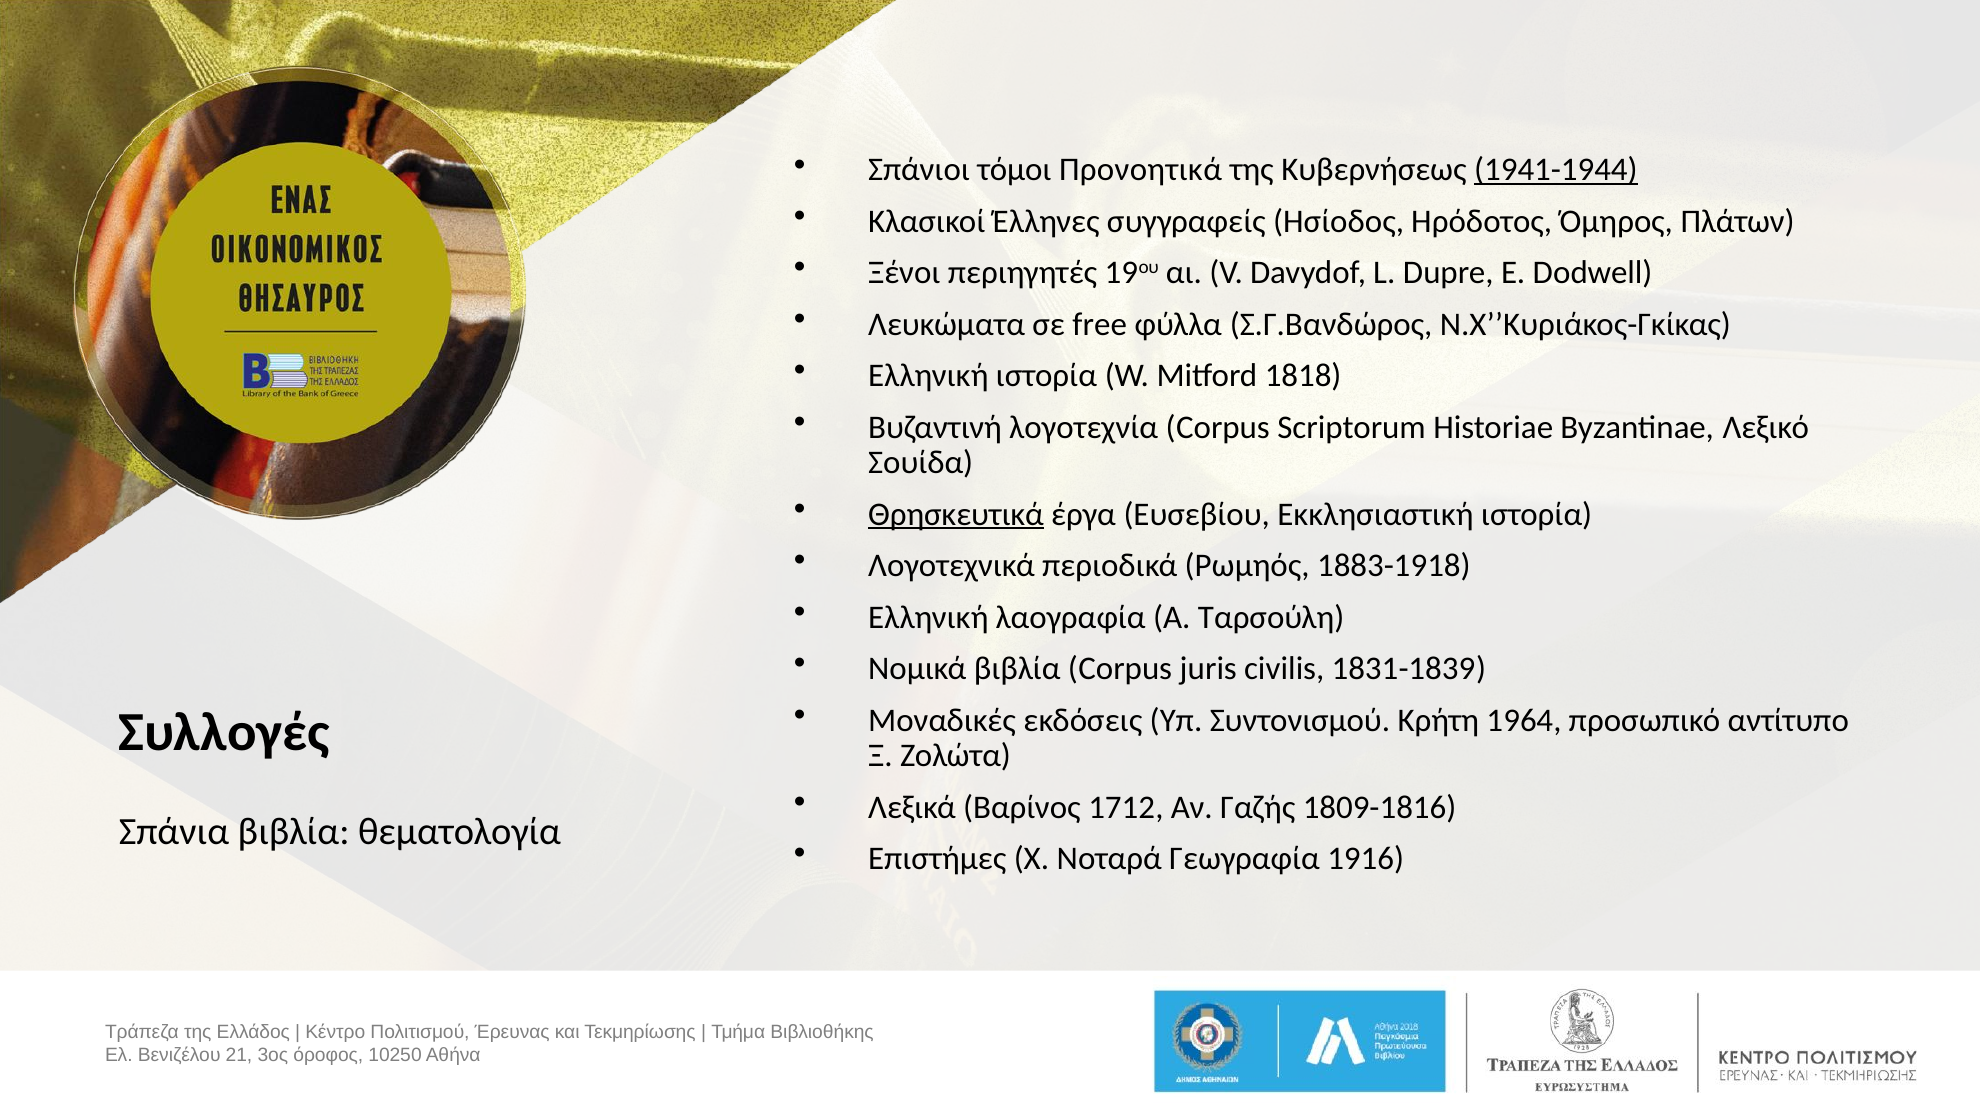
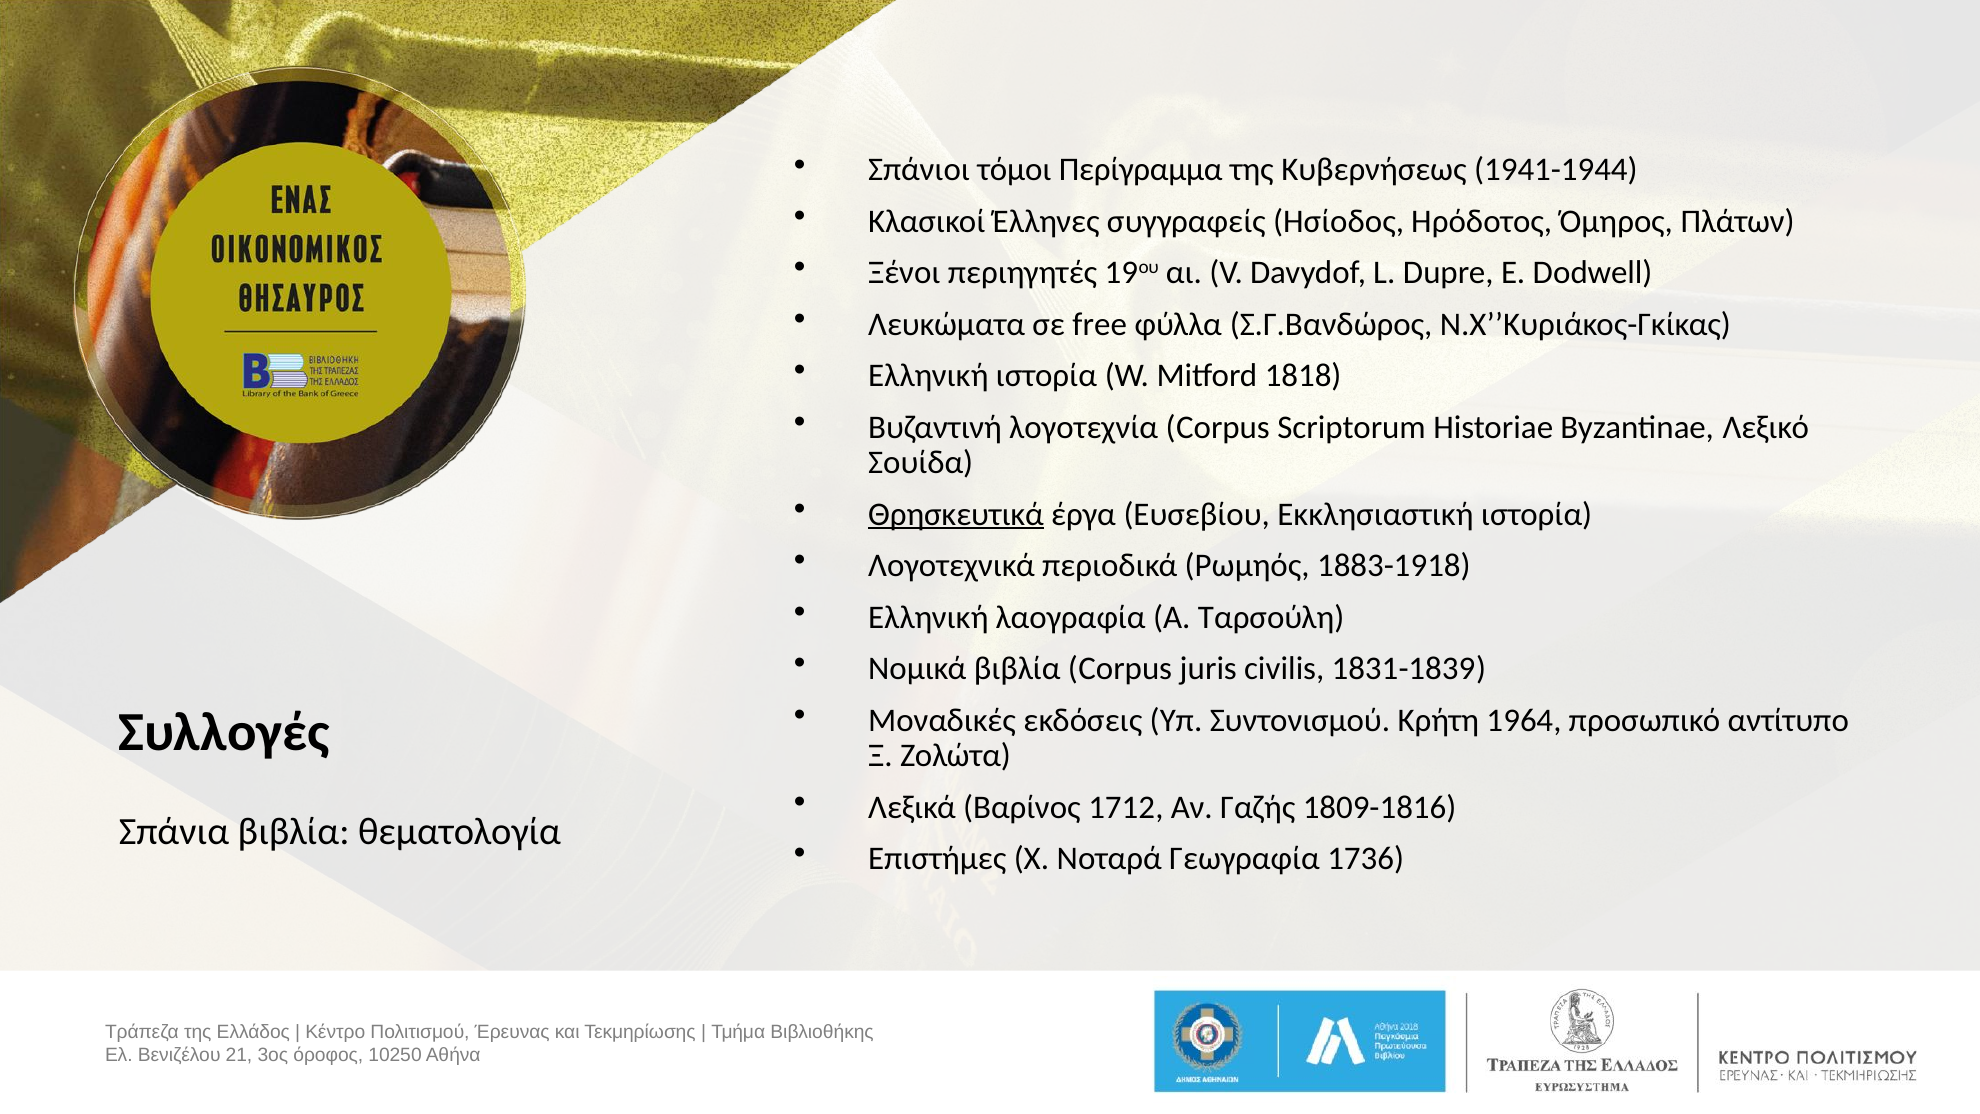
Προνοητικά: Προνοητικά -> Περίγραμμα
1941-1944 underline: present -> none
1916: 1916 -> 1736
